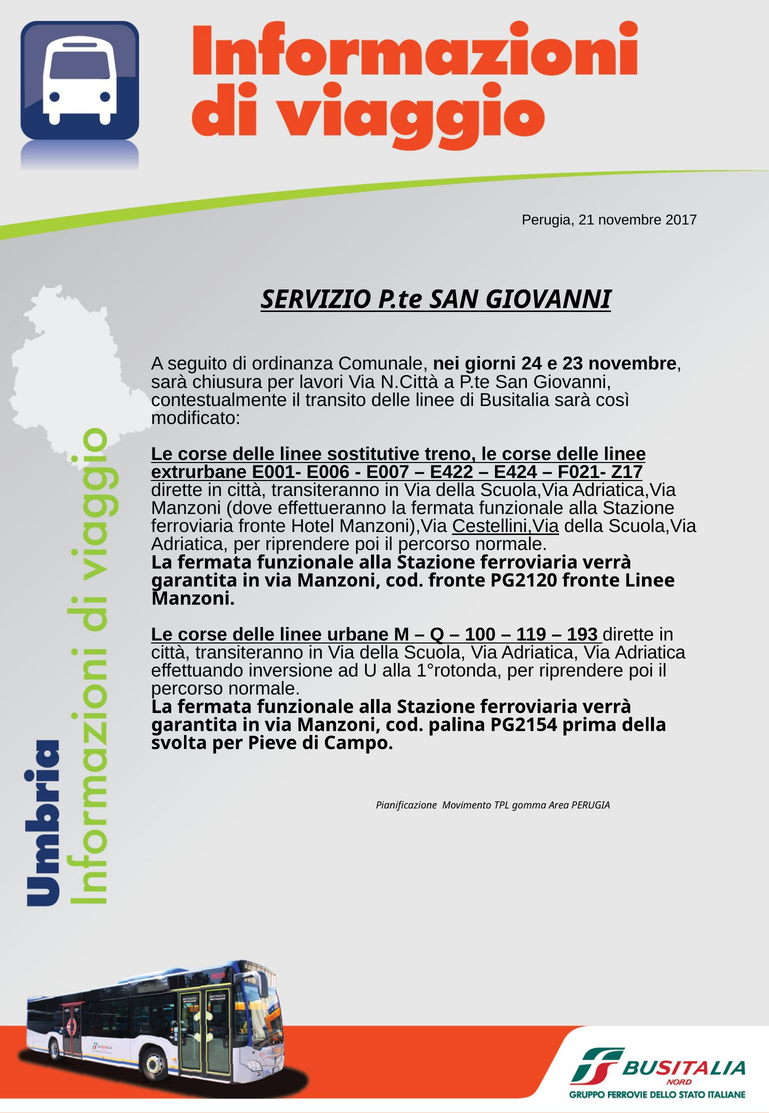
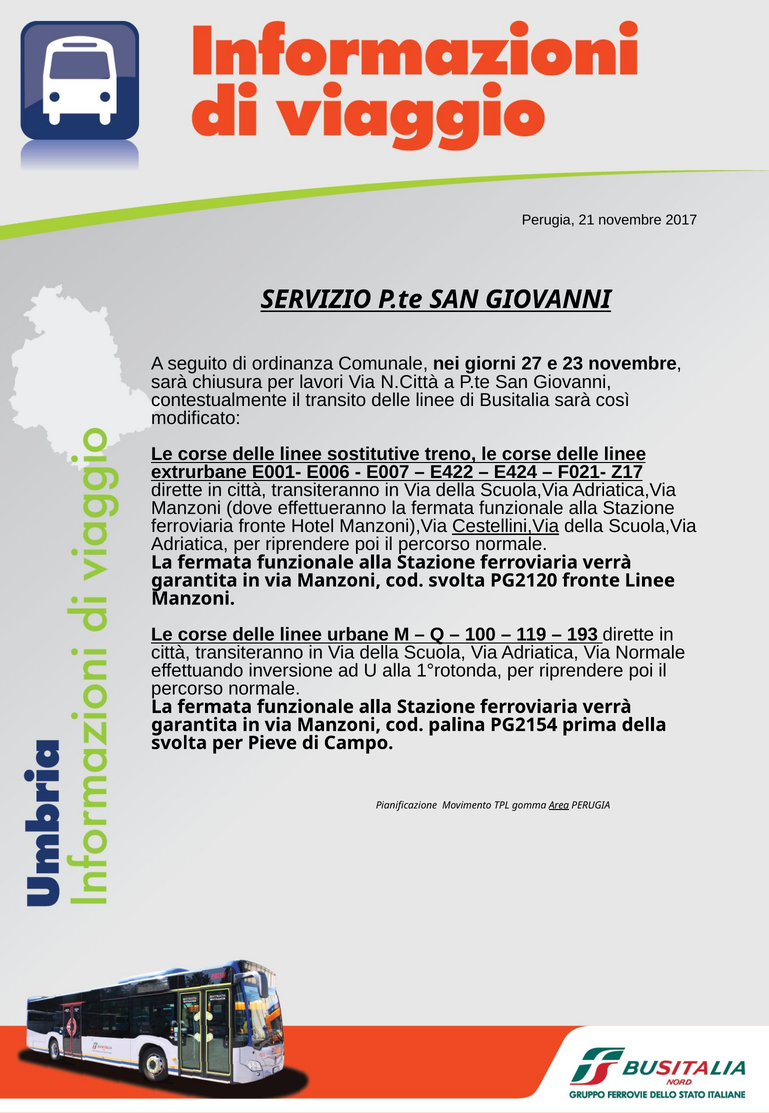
24: 24 -> 27
cod fronte: fronte -> svolta
Adriatica Via Adriatica: Adriatica -> Normale
Area underline: none -> present
